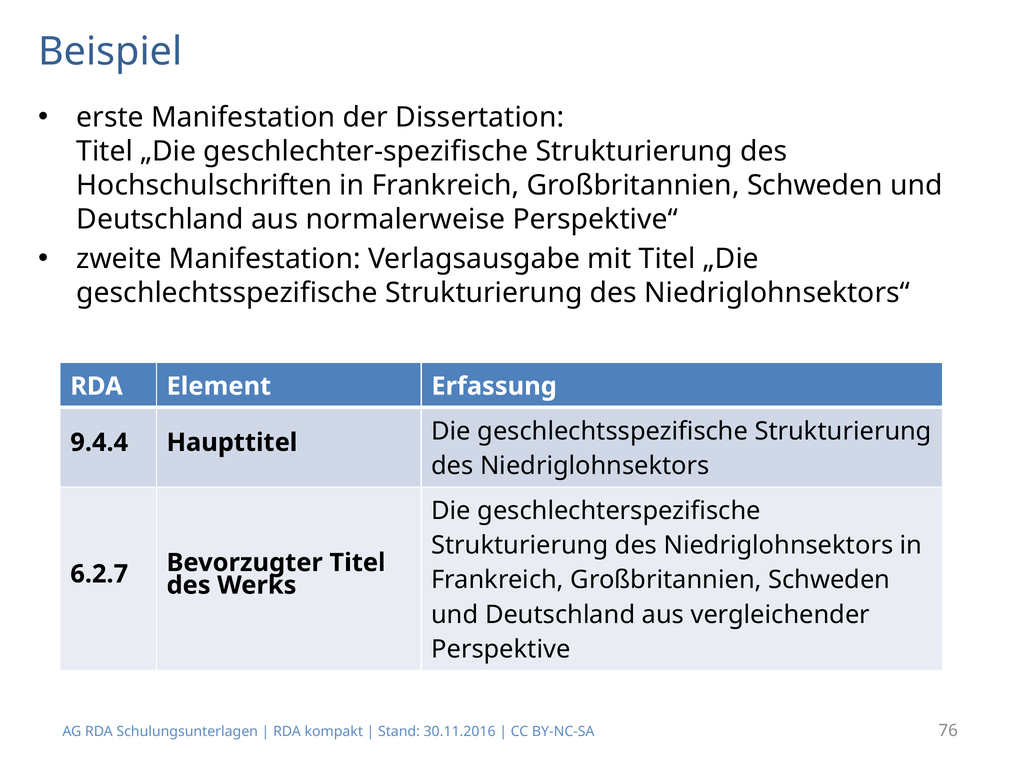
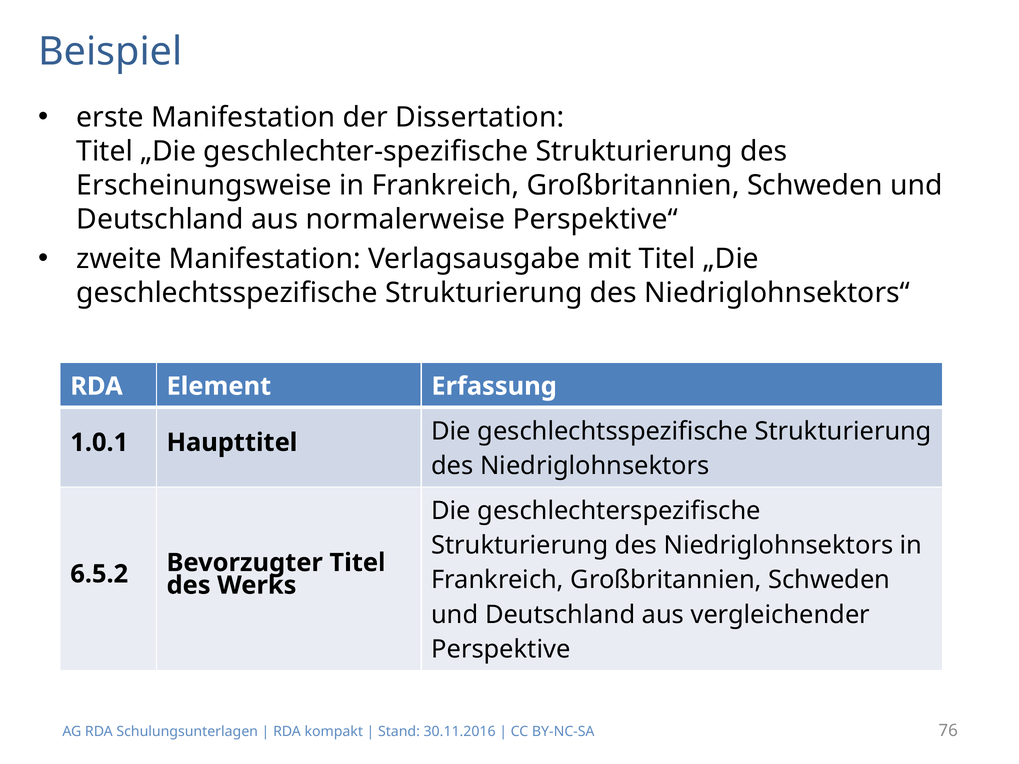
Hochschulschriften: Hochschulschriften -> Erscheinungsweise
9.4.4: 9.4.4 -> 1.0.1
6.2.7: 6.2.7 -> 6.5.2
